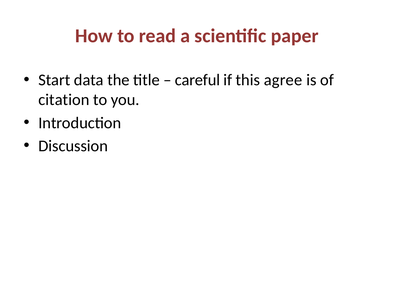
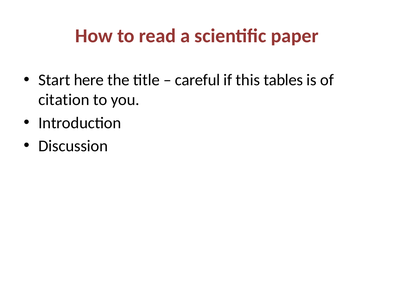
data: data -> here
agree: agree -> tables
